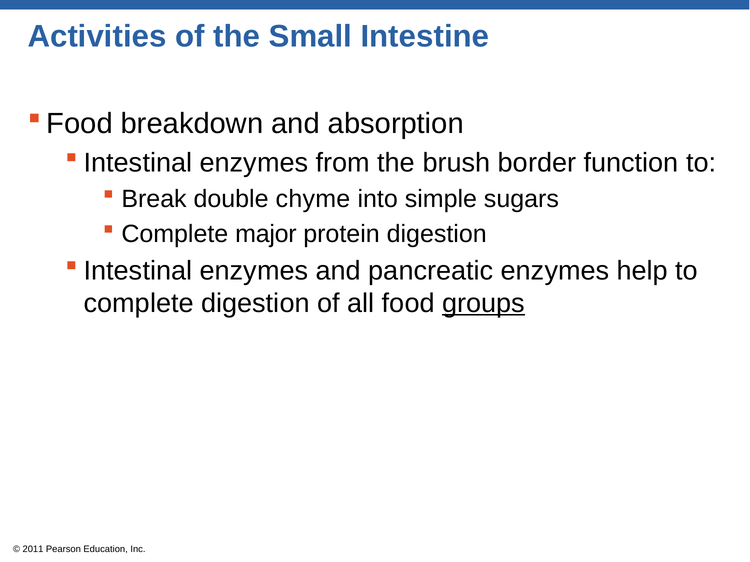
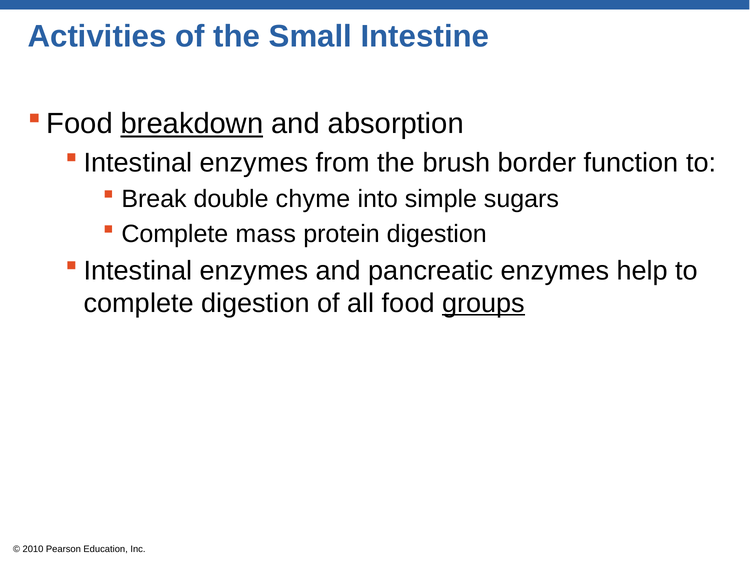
breakdown underline: none -> present
major: major -> mass
2011: 2011 -> 2010
